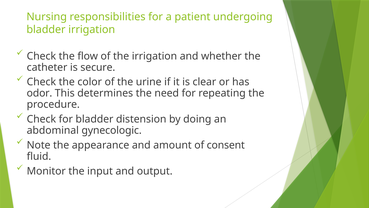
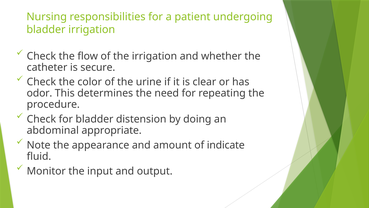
gynecologic: gynecologic -> appropriate
consent: consent -> indicate
